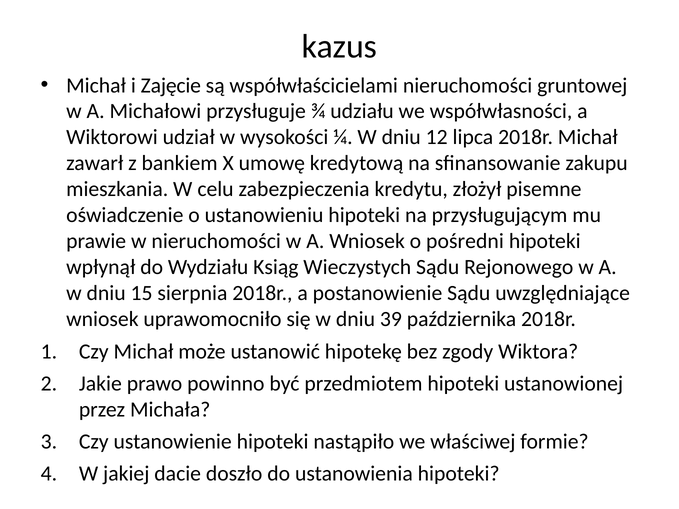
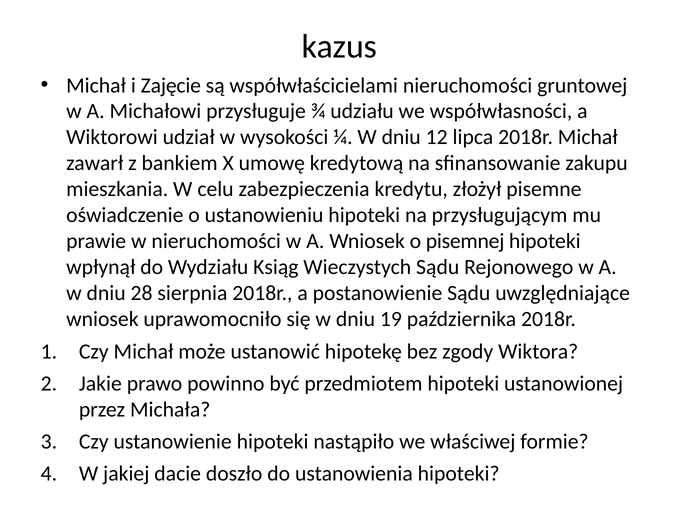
pośredni: pośredni -> pisemnej
15: 15 -> 28
39: 39 -> 19
